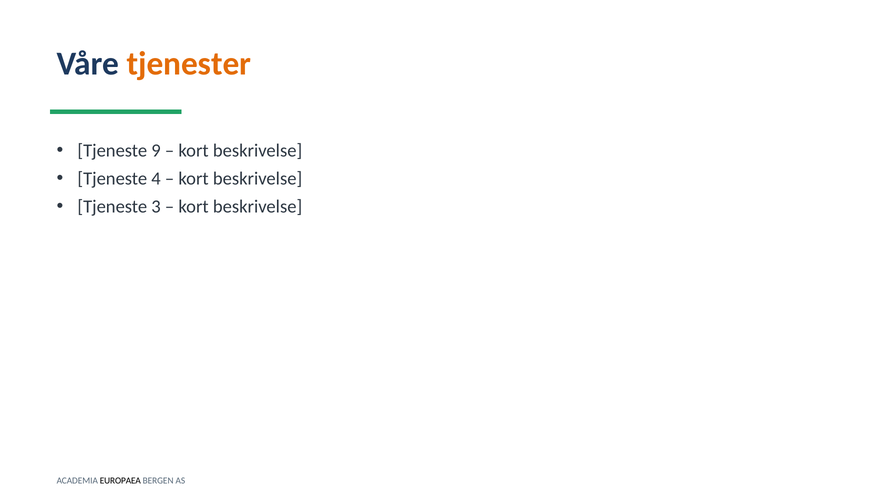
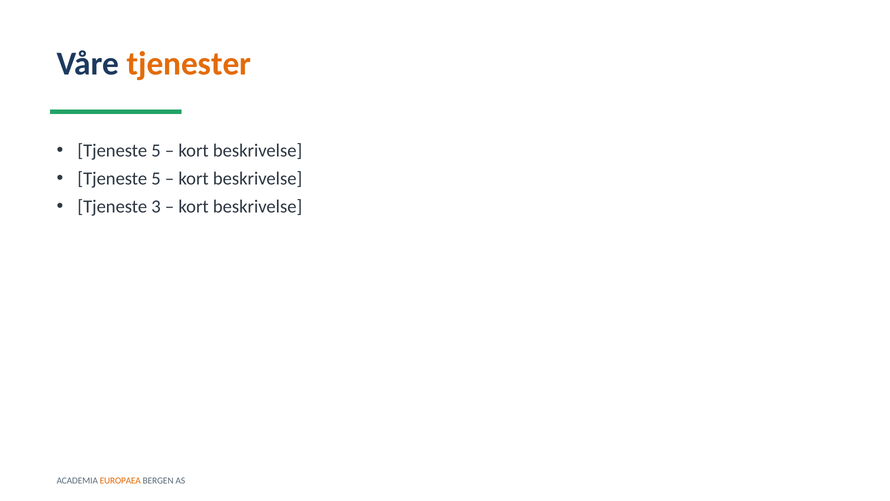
9 at (156, 151): 9 -> 5
4 at (156, 179): 4 -> 5
EUROPAEA colour: black -> orange
